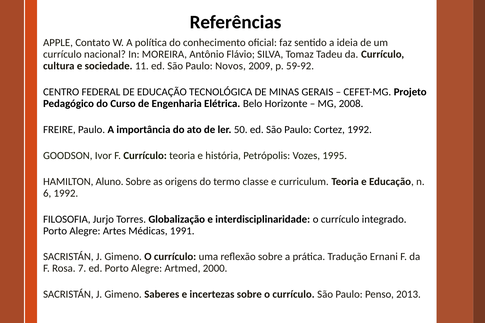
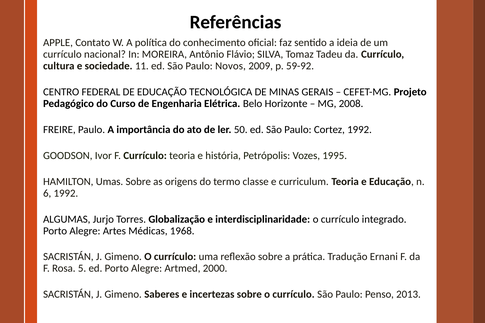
Aluno: Aluno -> Umas
FILOSOFIA: FILOSOFIA -> ALGUMAS
1991: 1991 -> 1968
7: 7 -> 5
